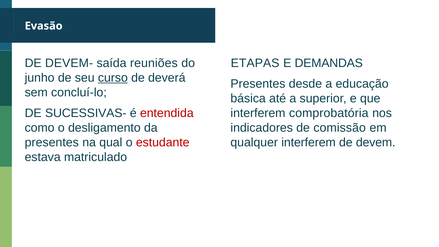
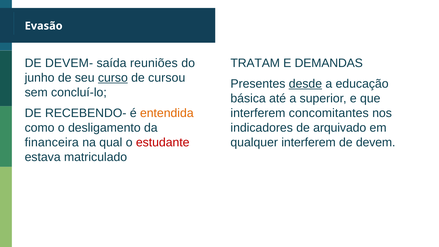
ETAPAS: ETAPAS -> TRATAM
deverá: deverá -> cursou
desde underline: none -> present
SUCESSIVAS-: SUCESSIVAS- -> RECEBENDO-
entendida colour: red -> orange
comprobatória: comprobatória -> concomitantes
comissão: comissão -> arquivado
presentes at (52, 142): presentes -> financeira
